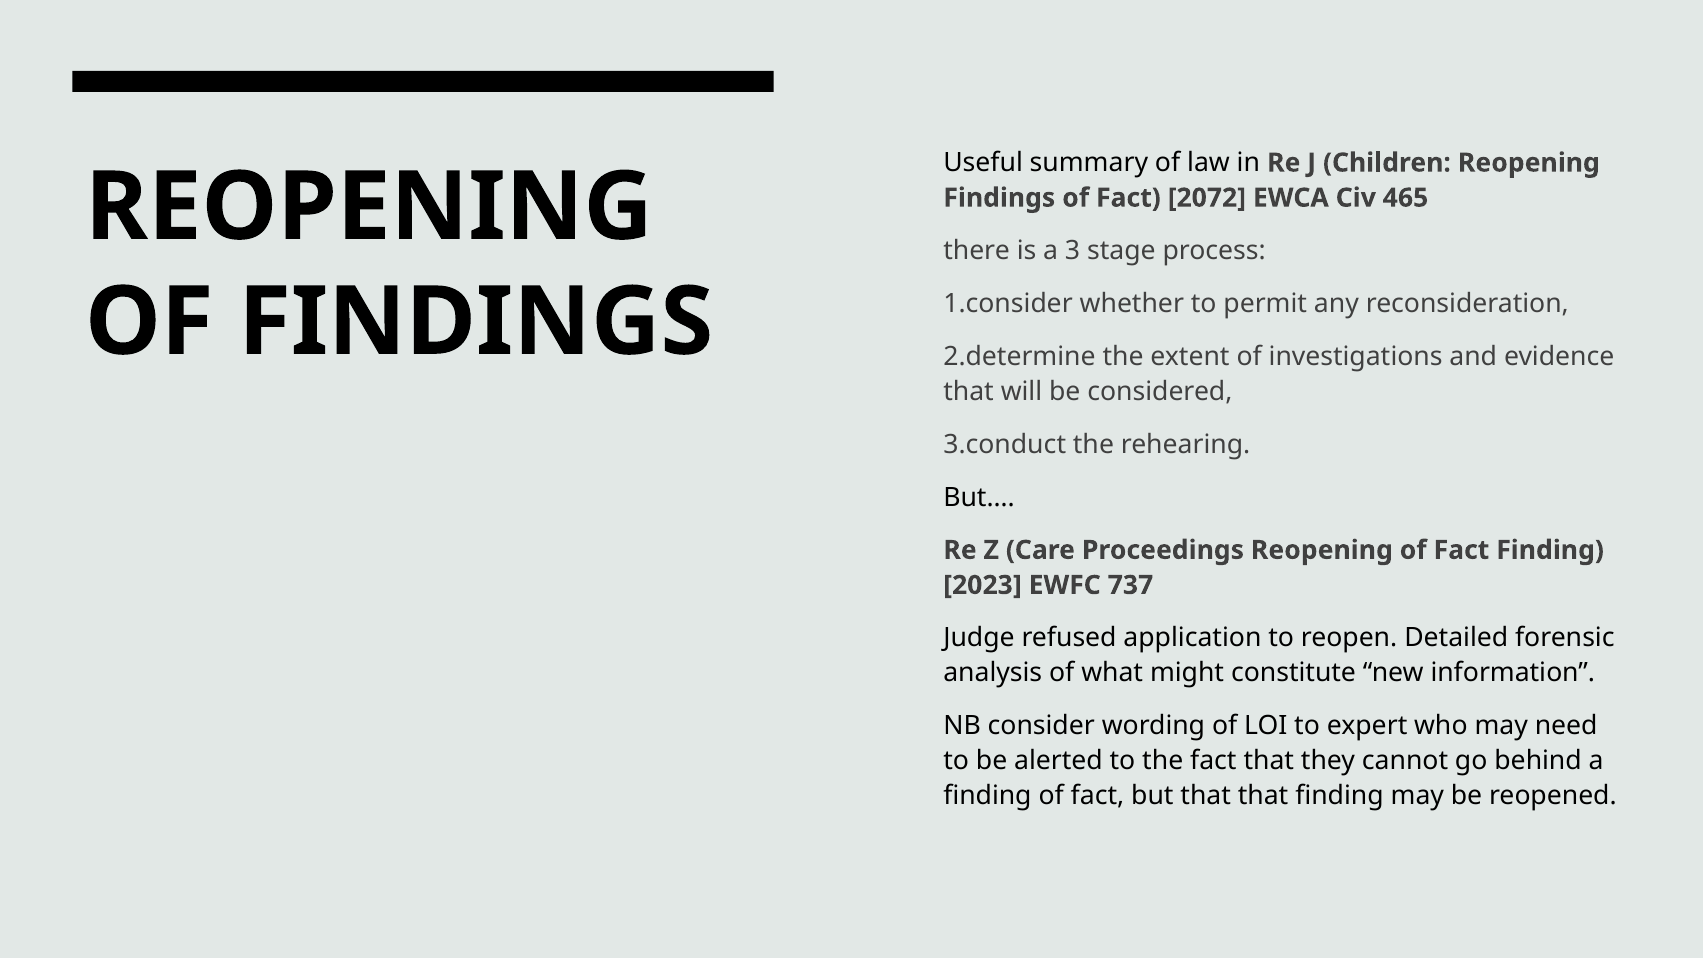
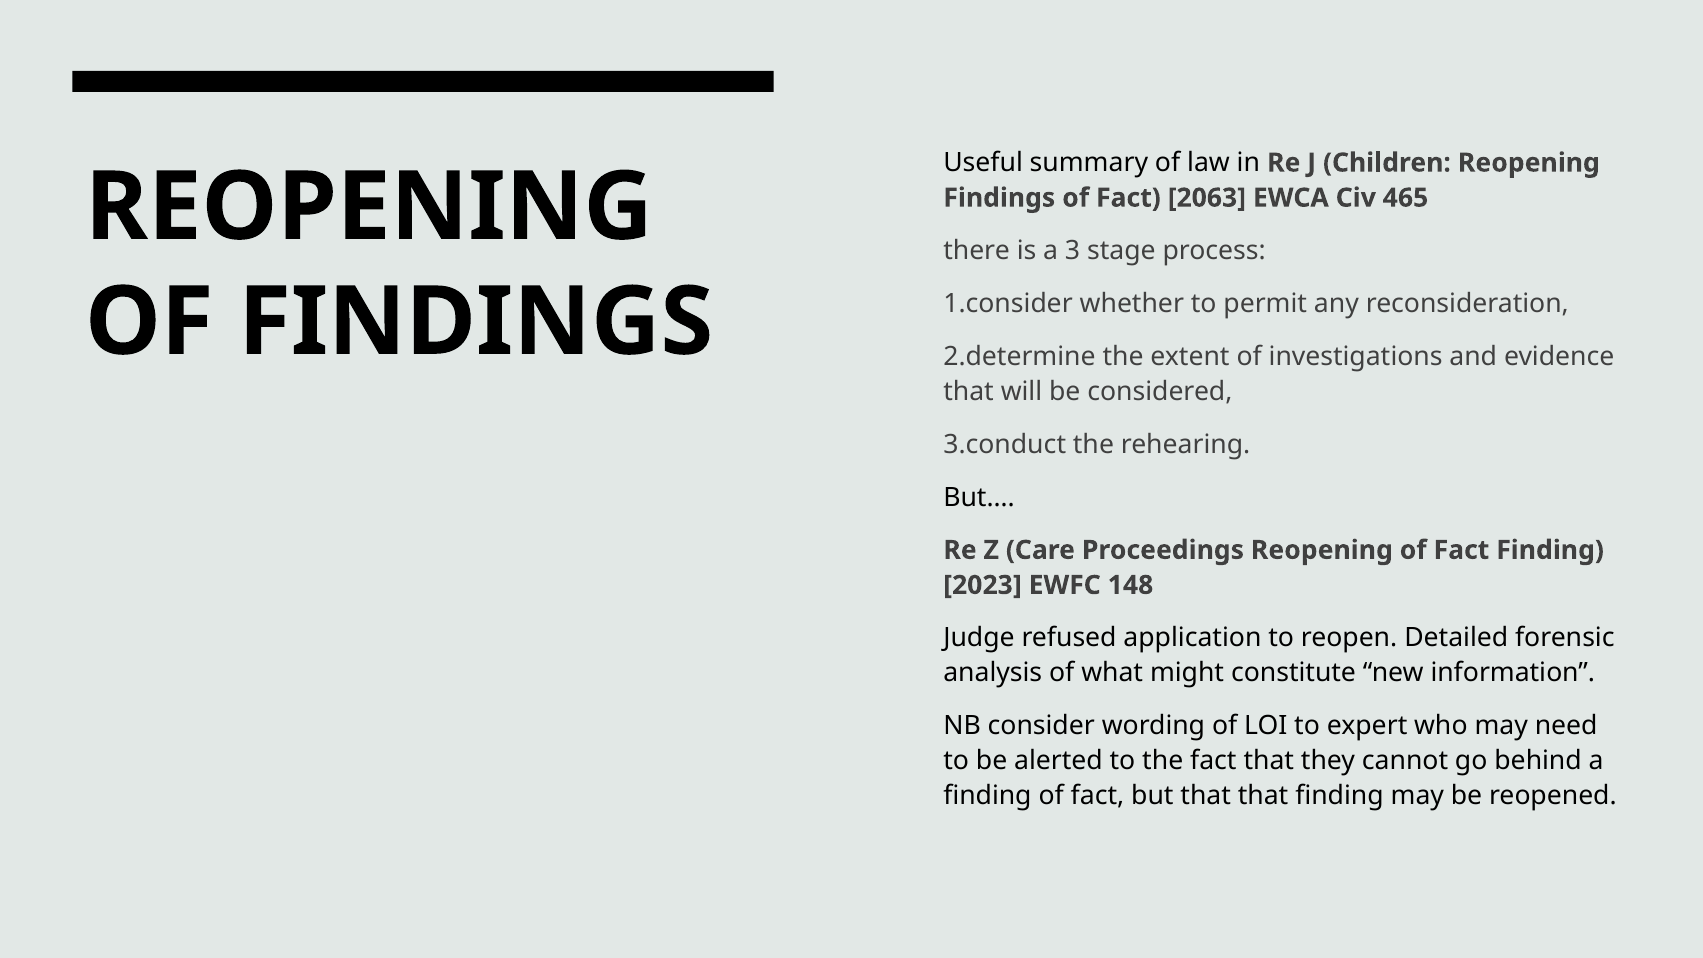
2072: 2072 -> 2063
737: 737 -> 148
